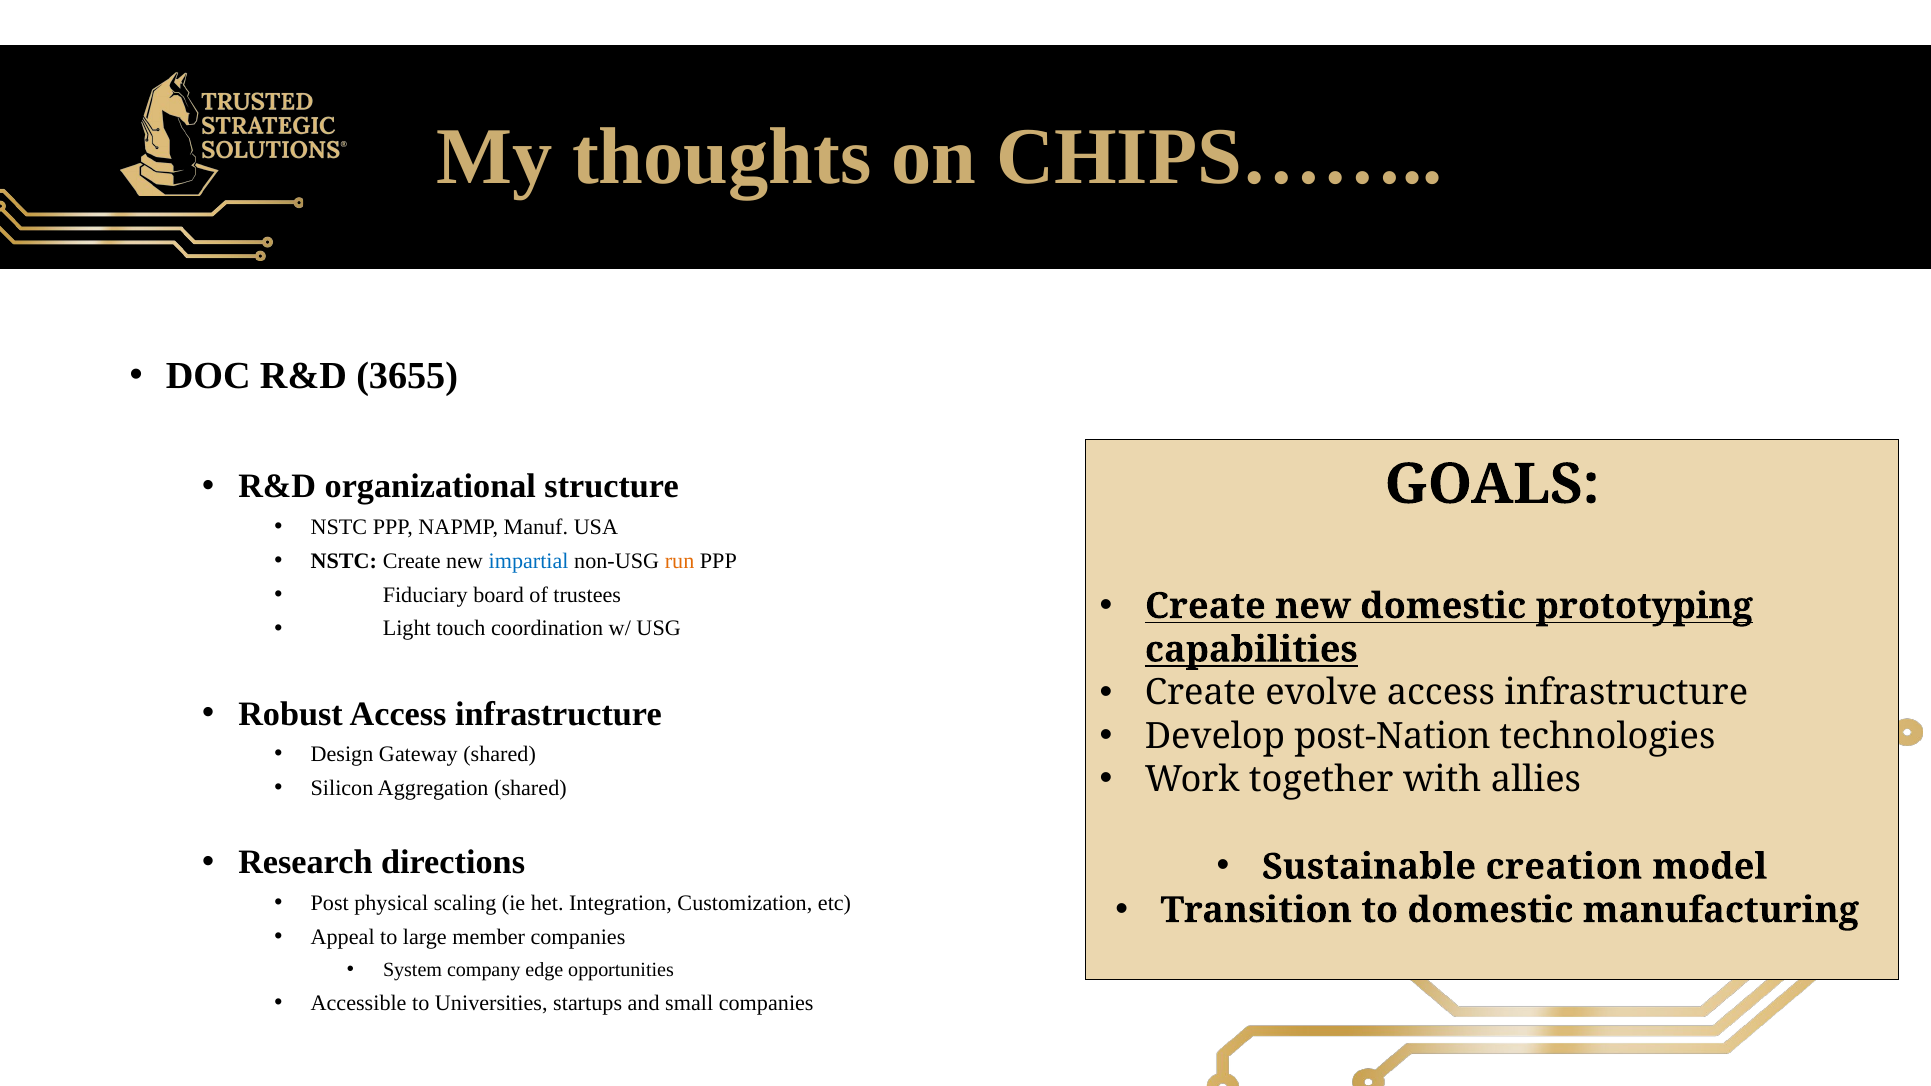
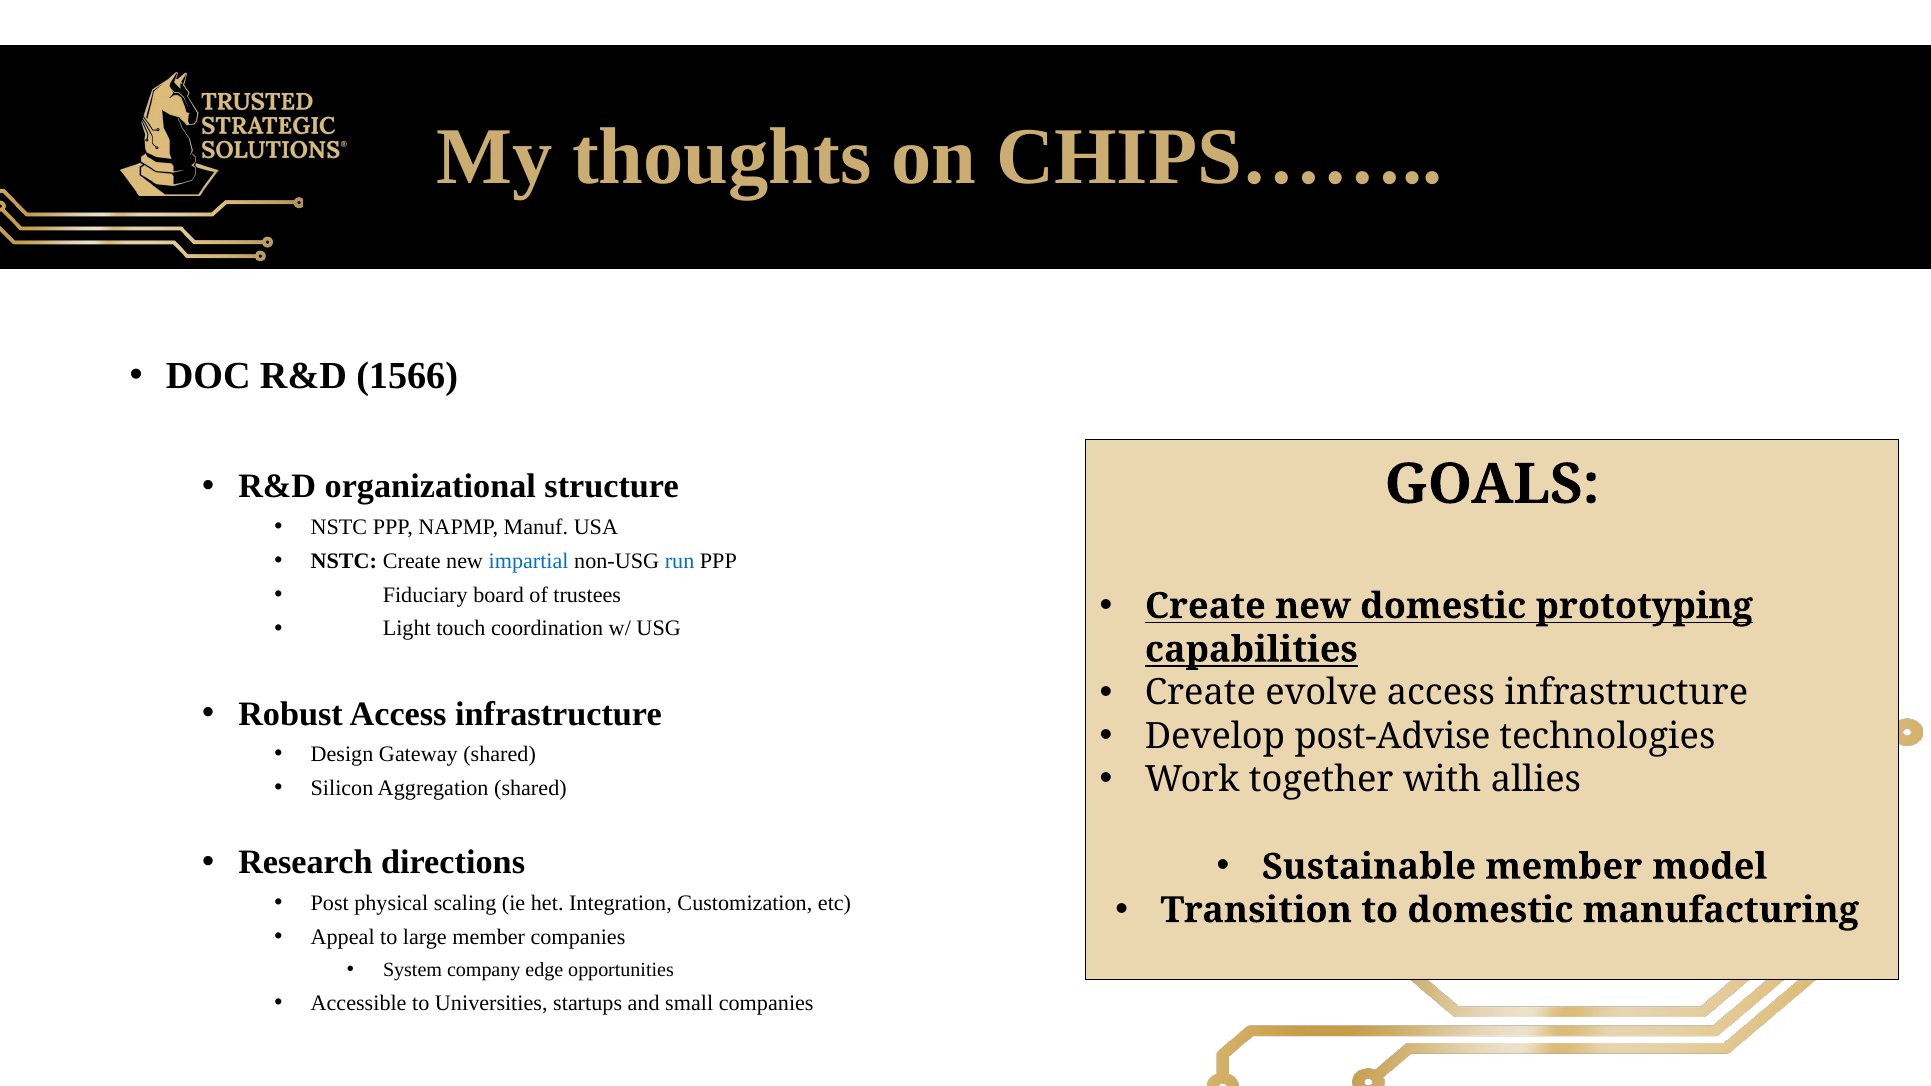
3655: 3655 -> 1566
run colour: orange -> blue
post-Nation: post-Nation -> post-Advise
Sustainable creation: creation -> member
